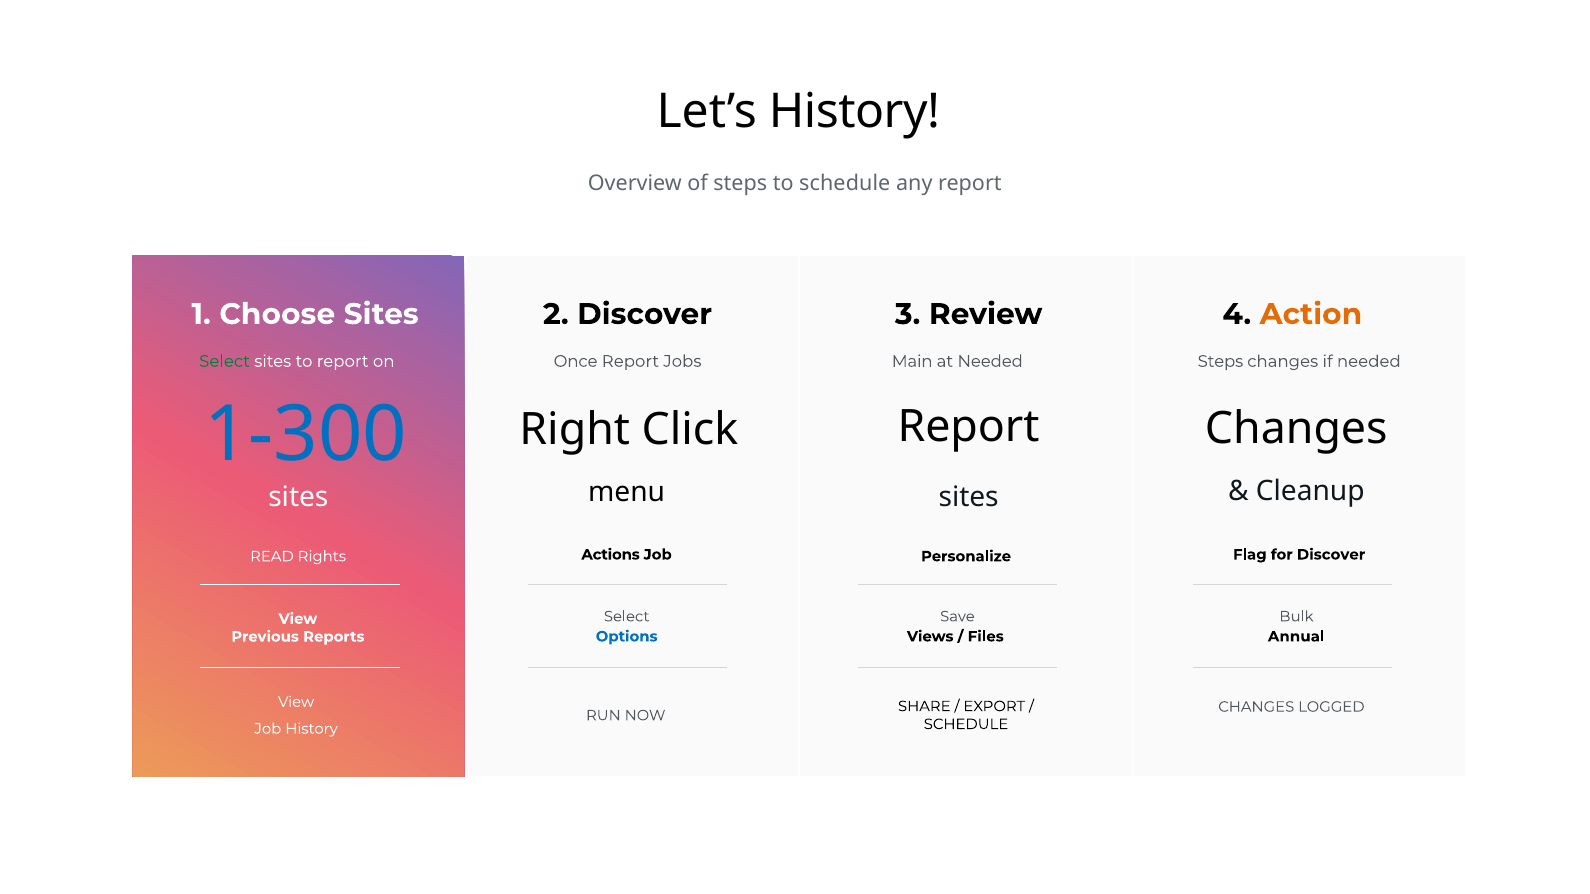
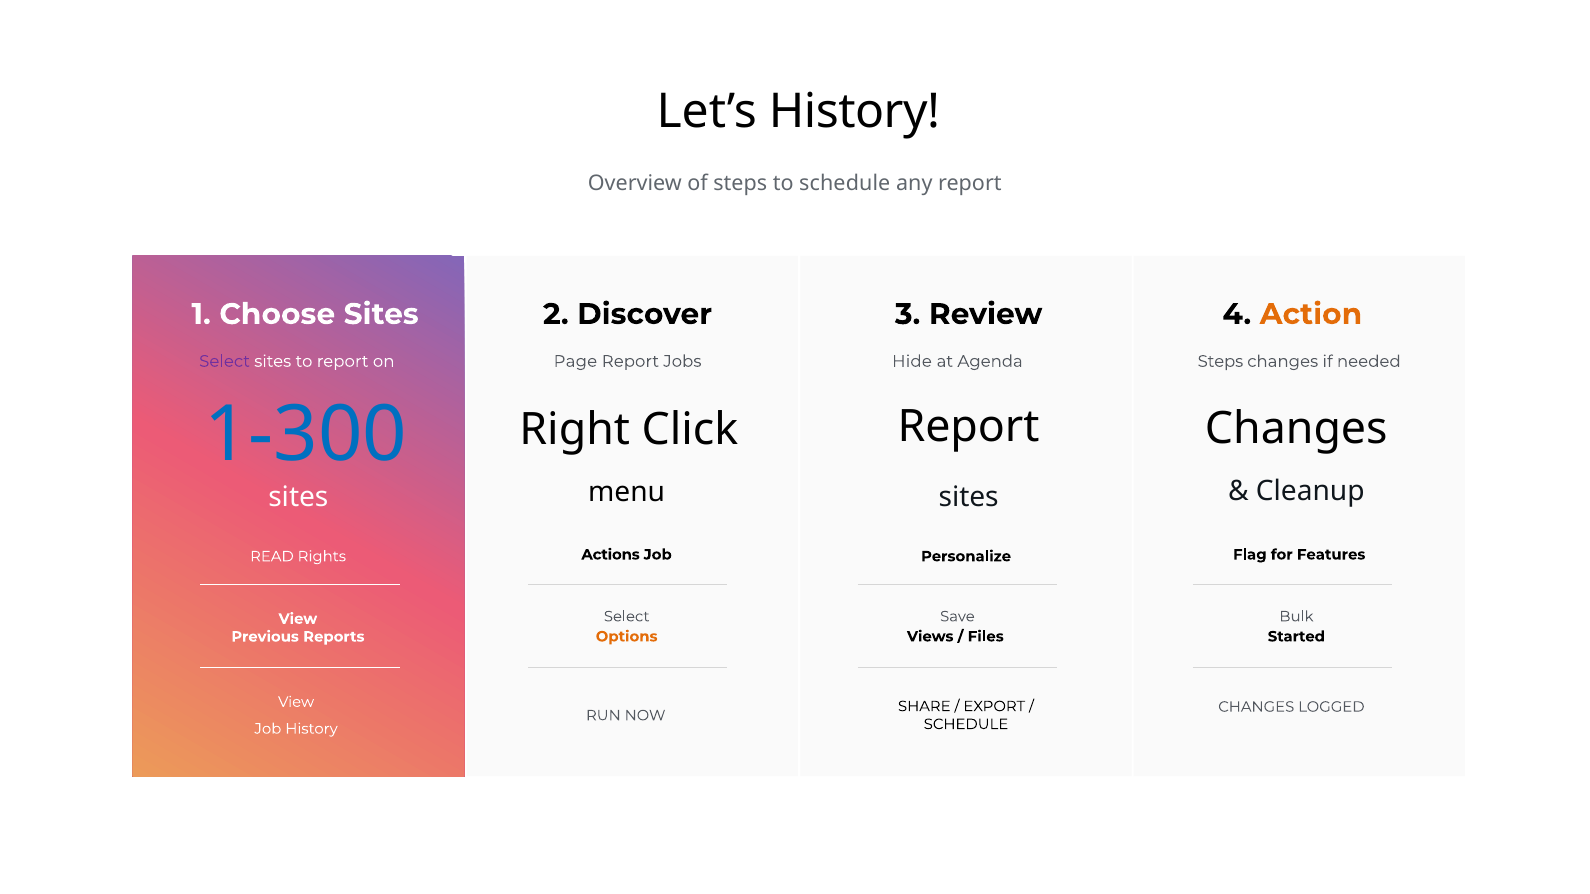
Select at (225, 361) colour: green -> purple
Once: Once -> Page
Main: Main -> Hide
at Needed: Needed -> Agenda
for Discover: Discover -> Features
Options colour: blue -> orange
Annual: Annual -> Started
